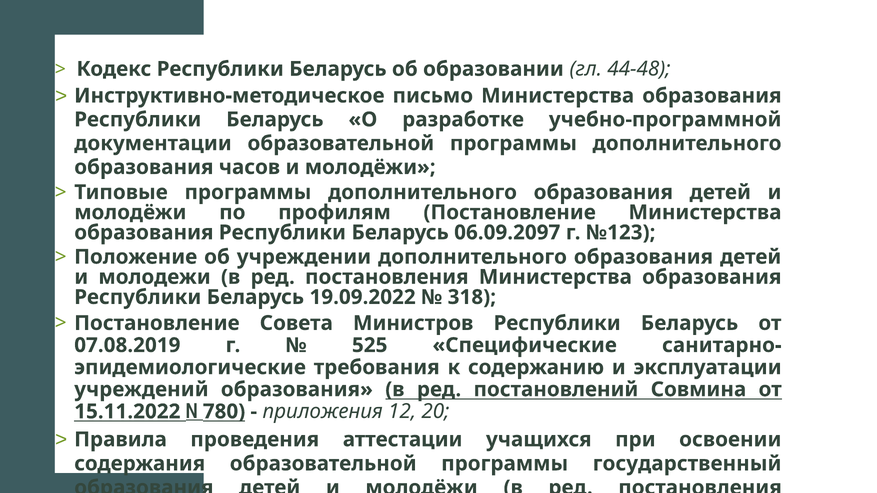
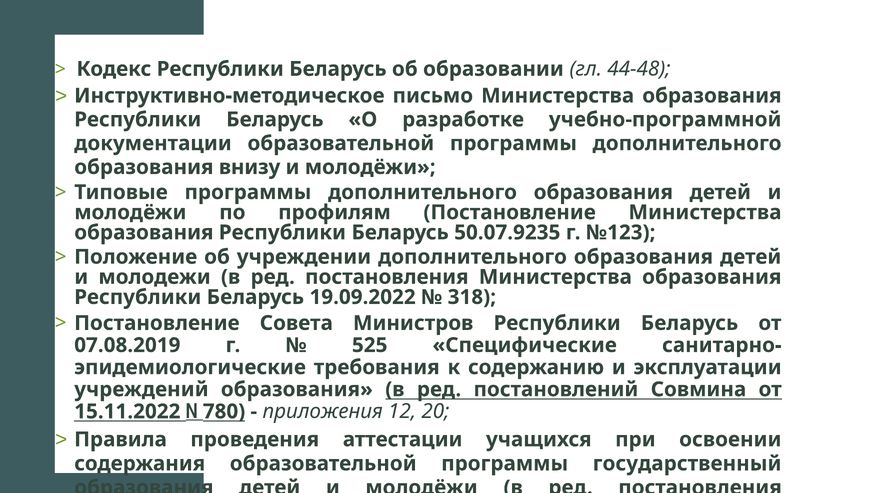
часов: часов -> внизу
06.09.2097: 06.09.2097 -> 50.07.9235
